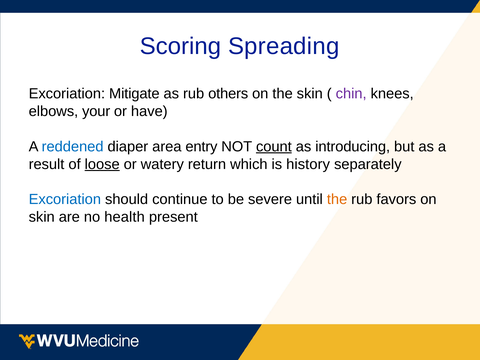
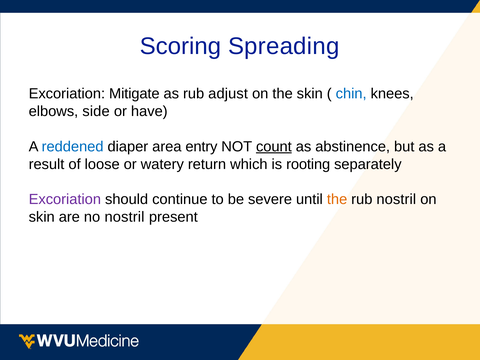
others: others -> adjust
chin colour: purple -> blue
your: your -> side
introducing: introducing -> abstinence
loose underline: present -> none
history: history -> rooting
Excoriation at (65, 199) colour: blue -> purple
rub favors: favors -> nostril
no health: health -> nostril
